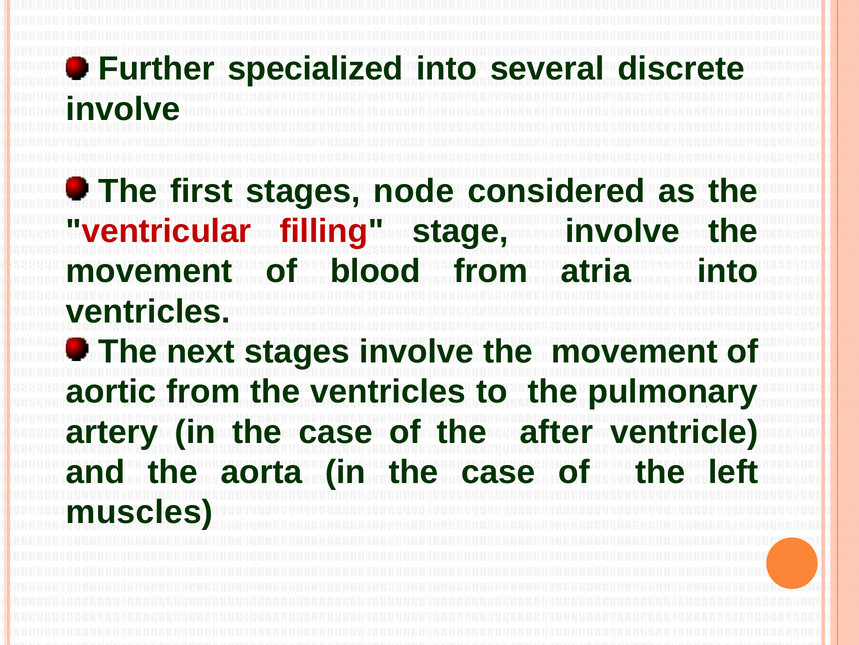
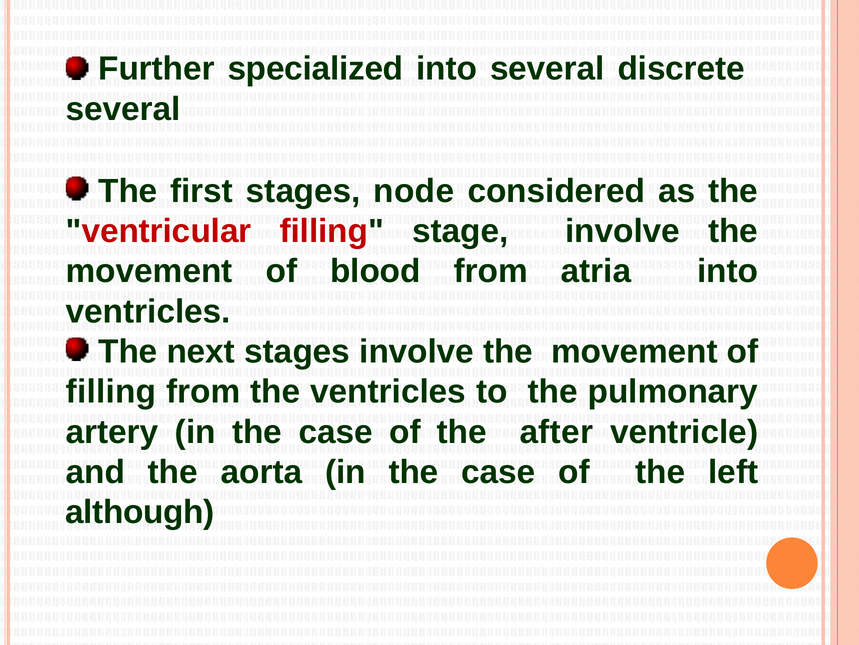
involve at (123, 109): involve -> several
aortic at (111, 391): aortic -> filling
muscles: muscles -> although
